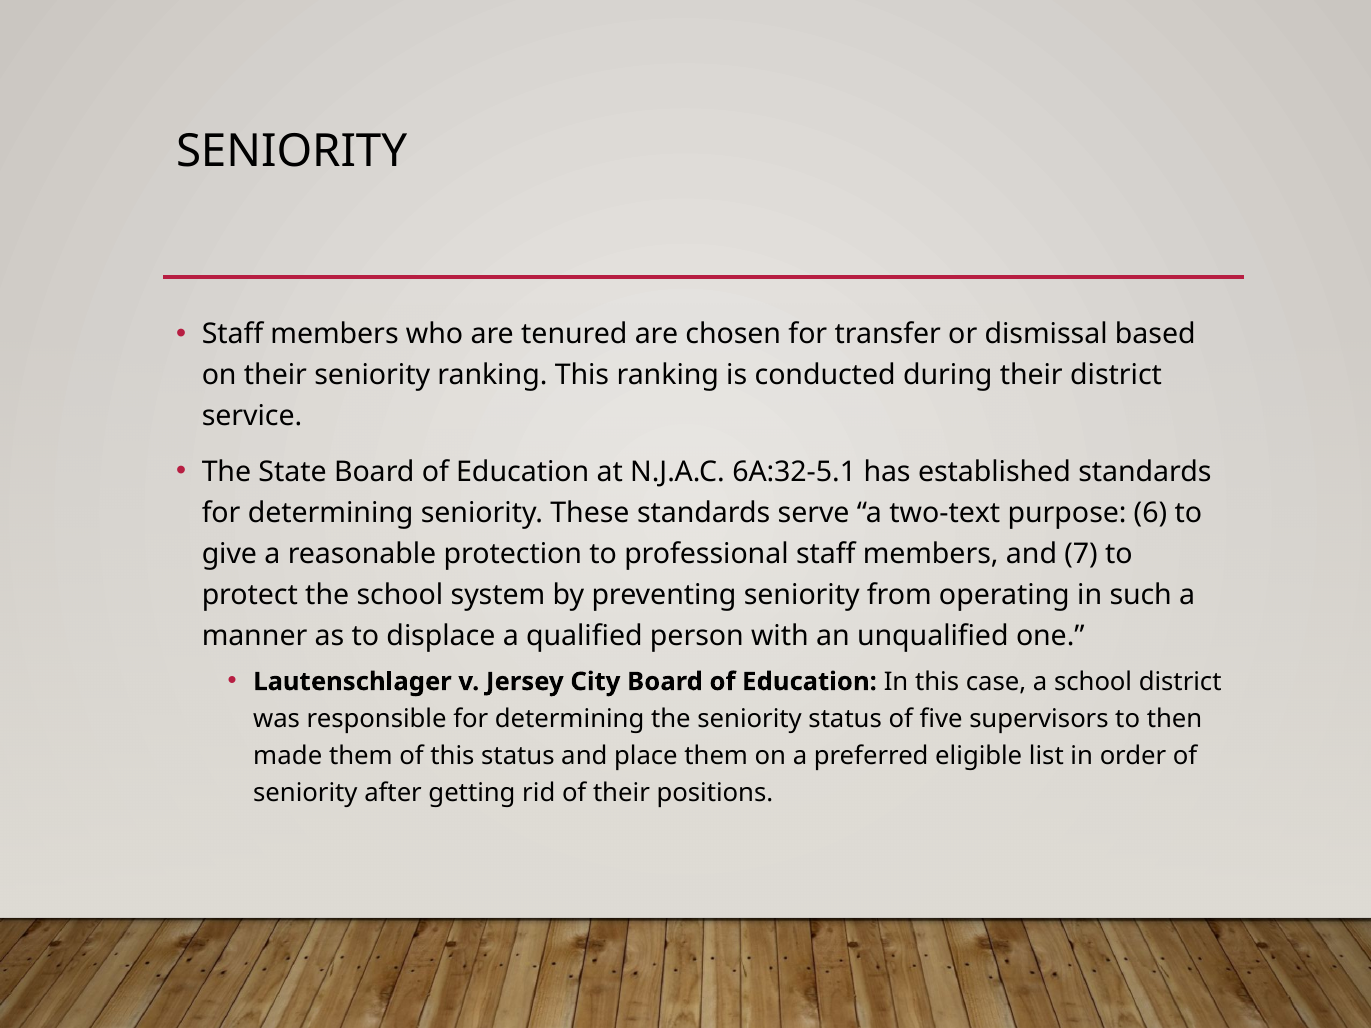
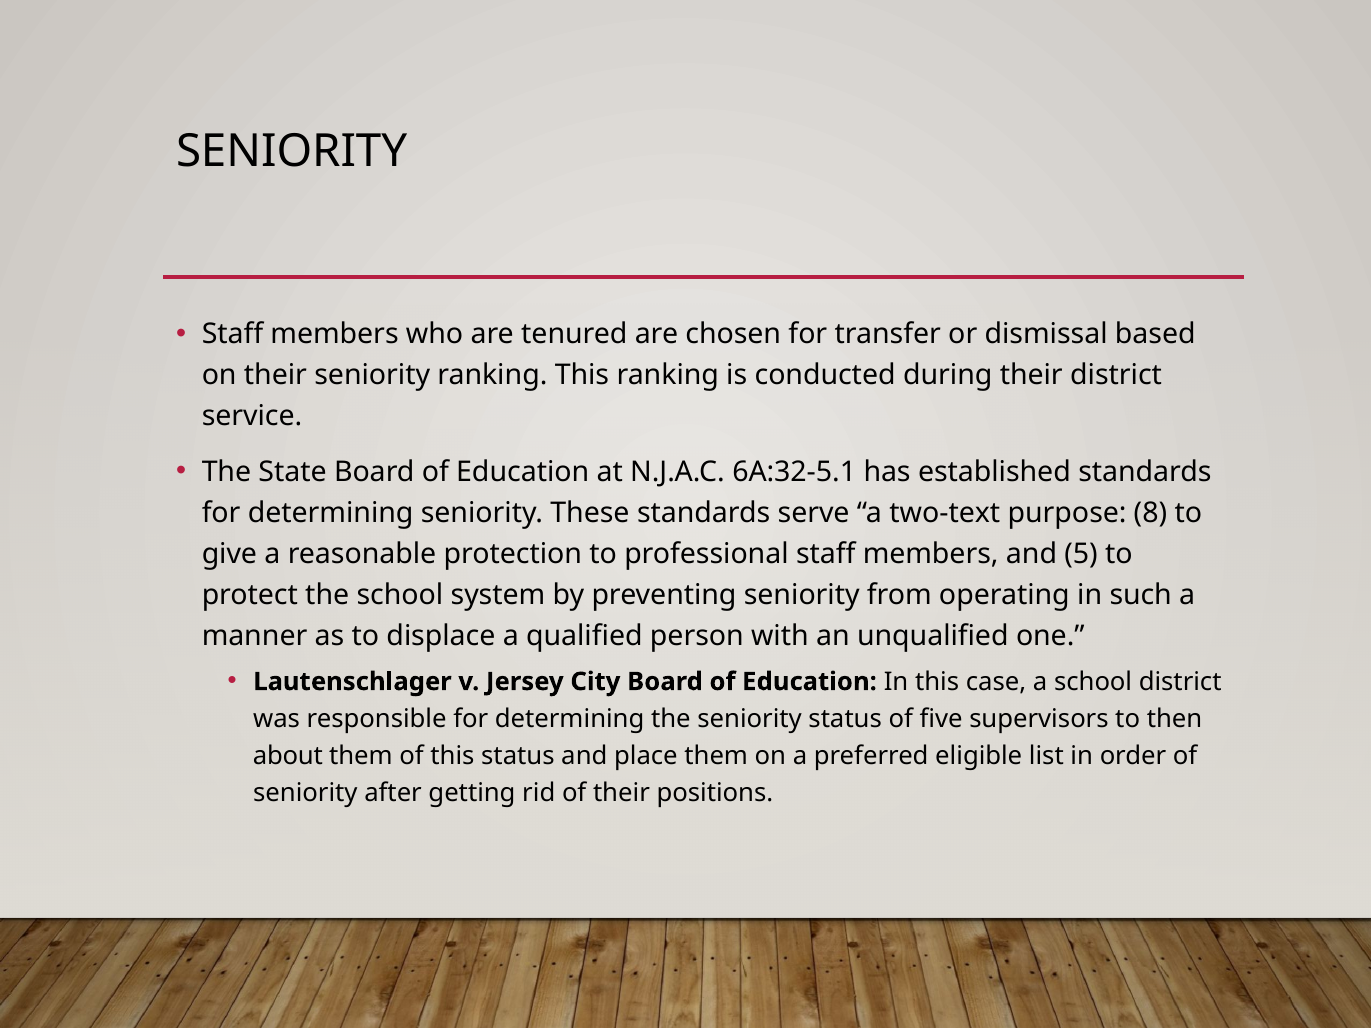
6: 6 -> 8
7: 7 -> 5
made: made -> about
